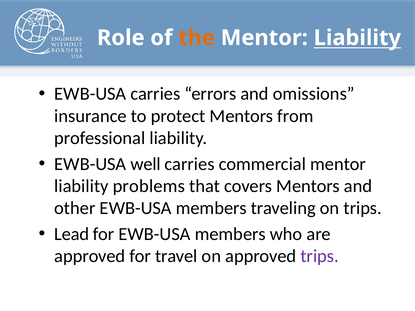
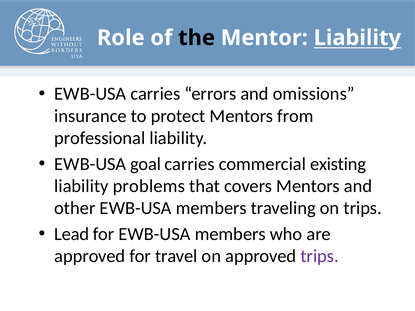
the colour: orange -> black
well: well -> goal
commercial mentor: mentor -> existing
